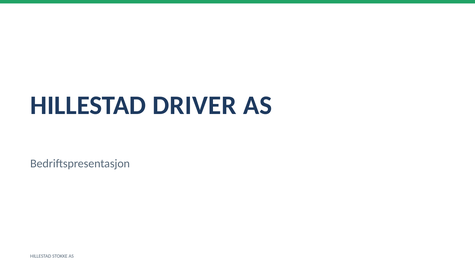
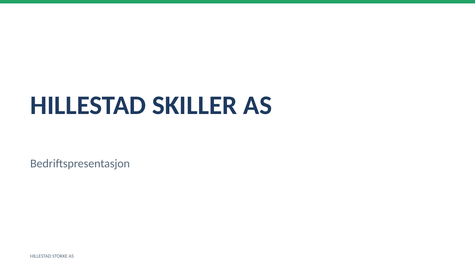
DRIVER: DRIVER -> SKILLER
